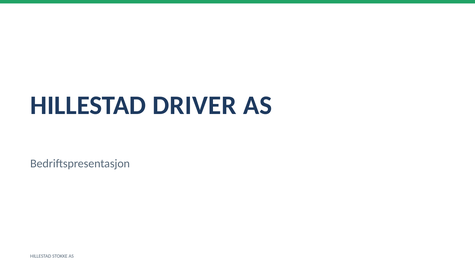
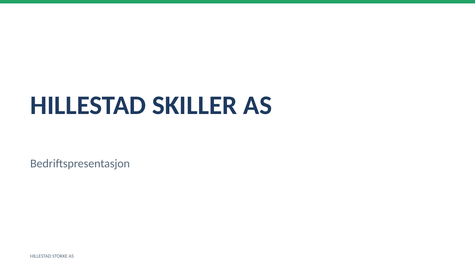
DRIVER: DRIVER -> SKILLER
